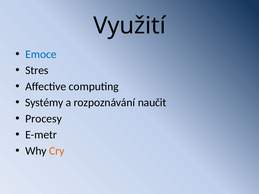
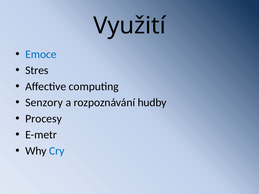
Systémy: Systémy -> Senzory
naučit: naučit -> hudby
Cry colour: orange -> blue
